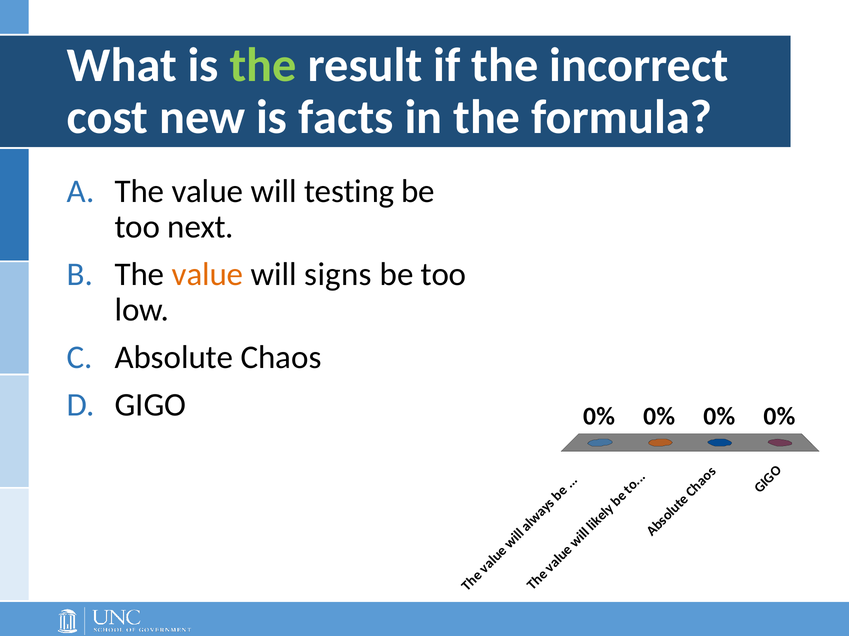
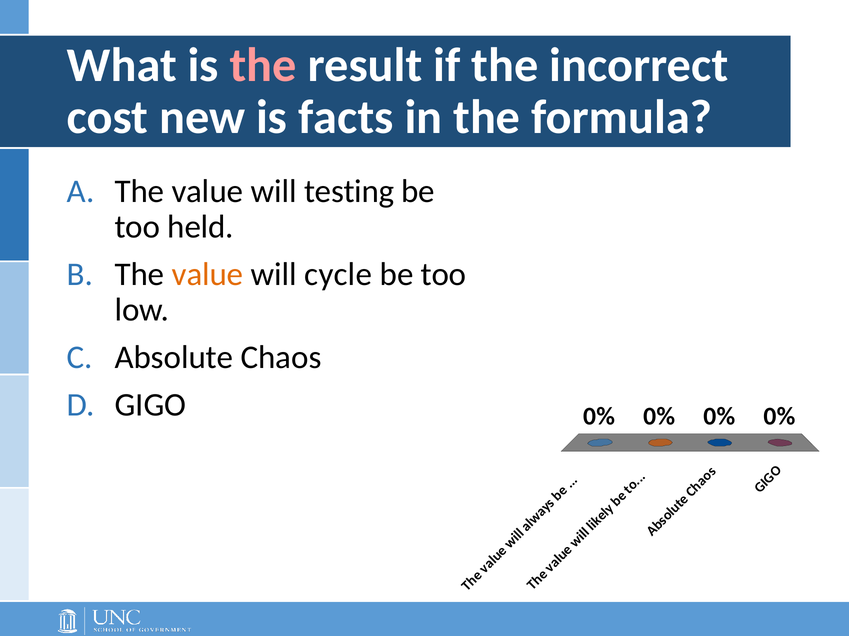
the at (263, 65) colour: light green -> pink
next: next -> held
signs: signs -> cycle
